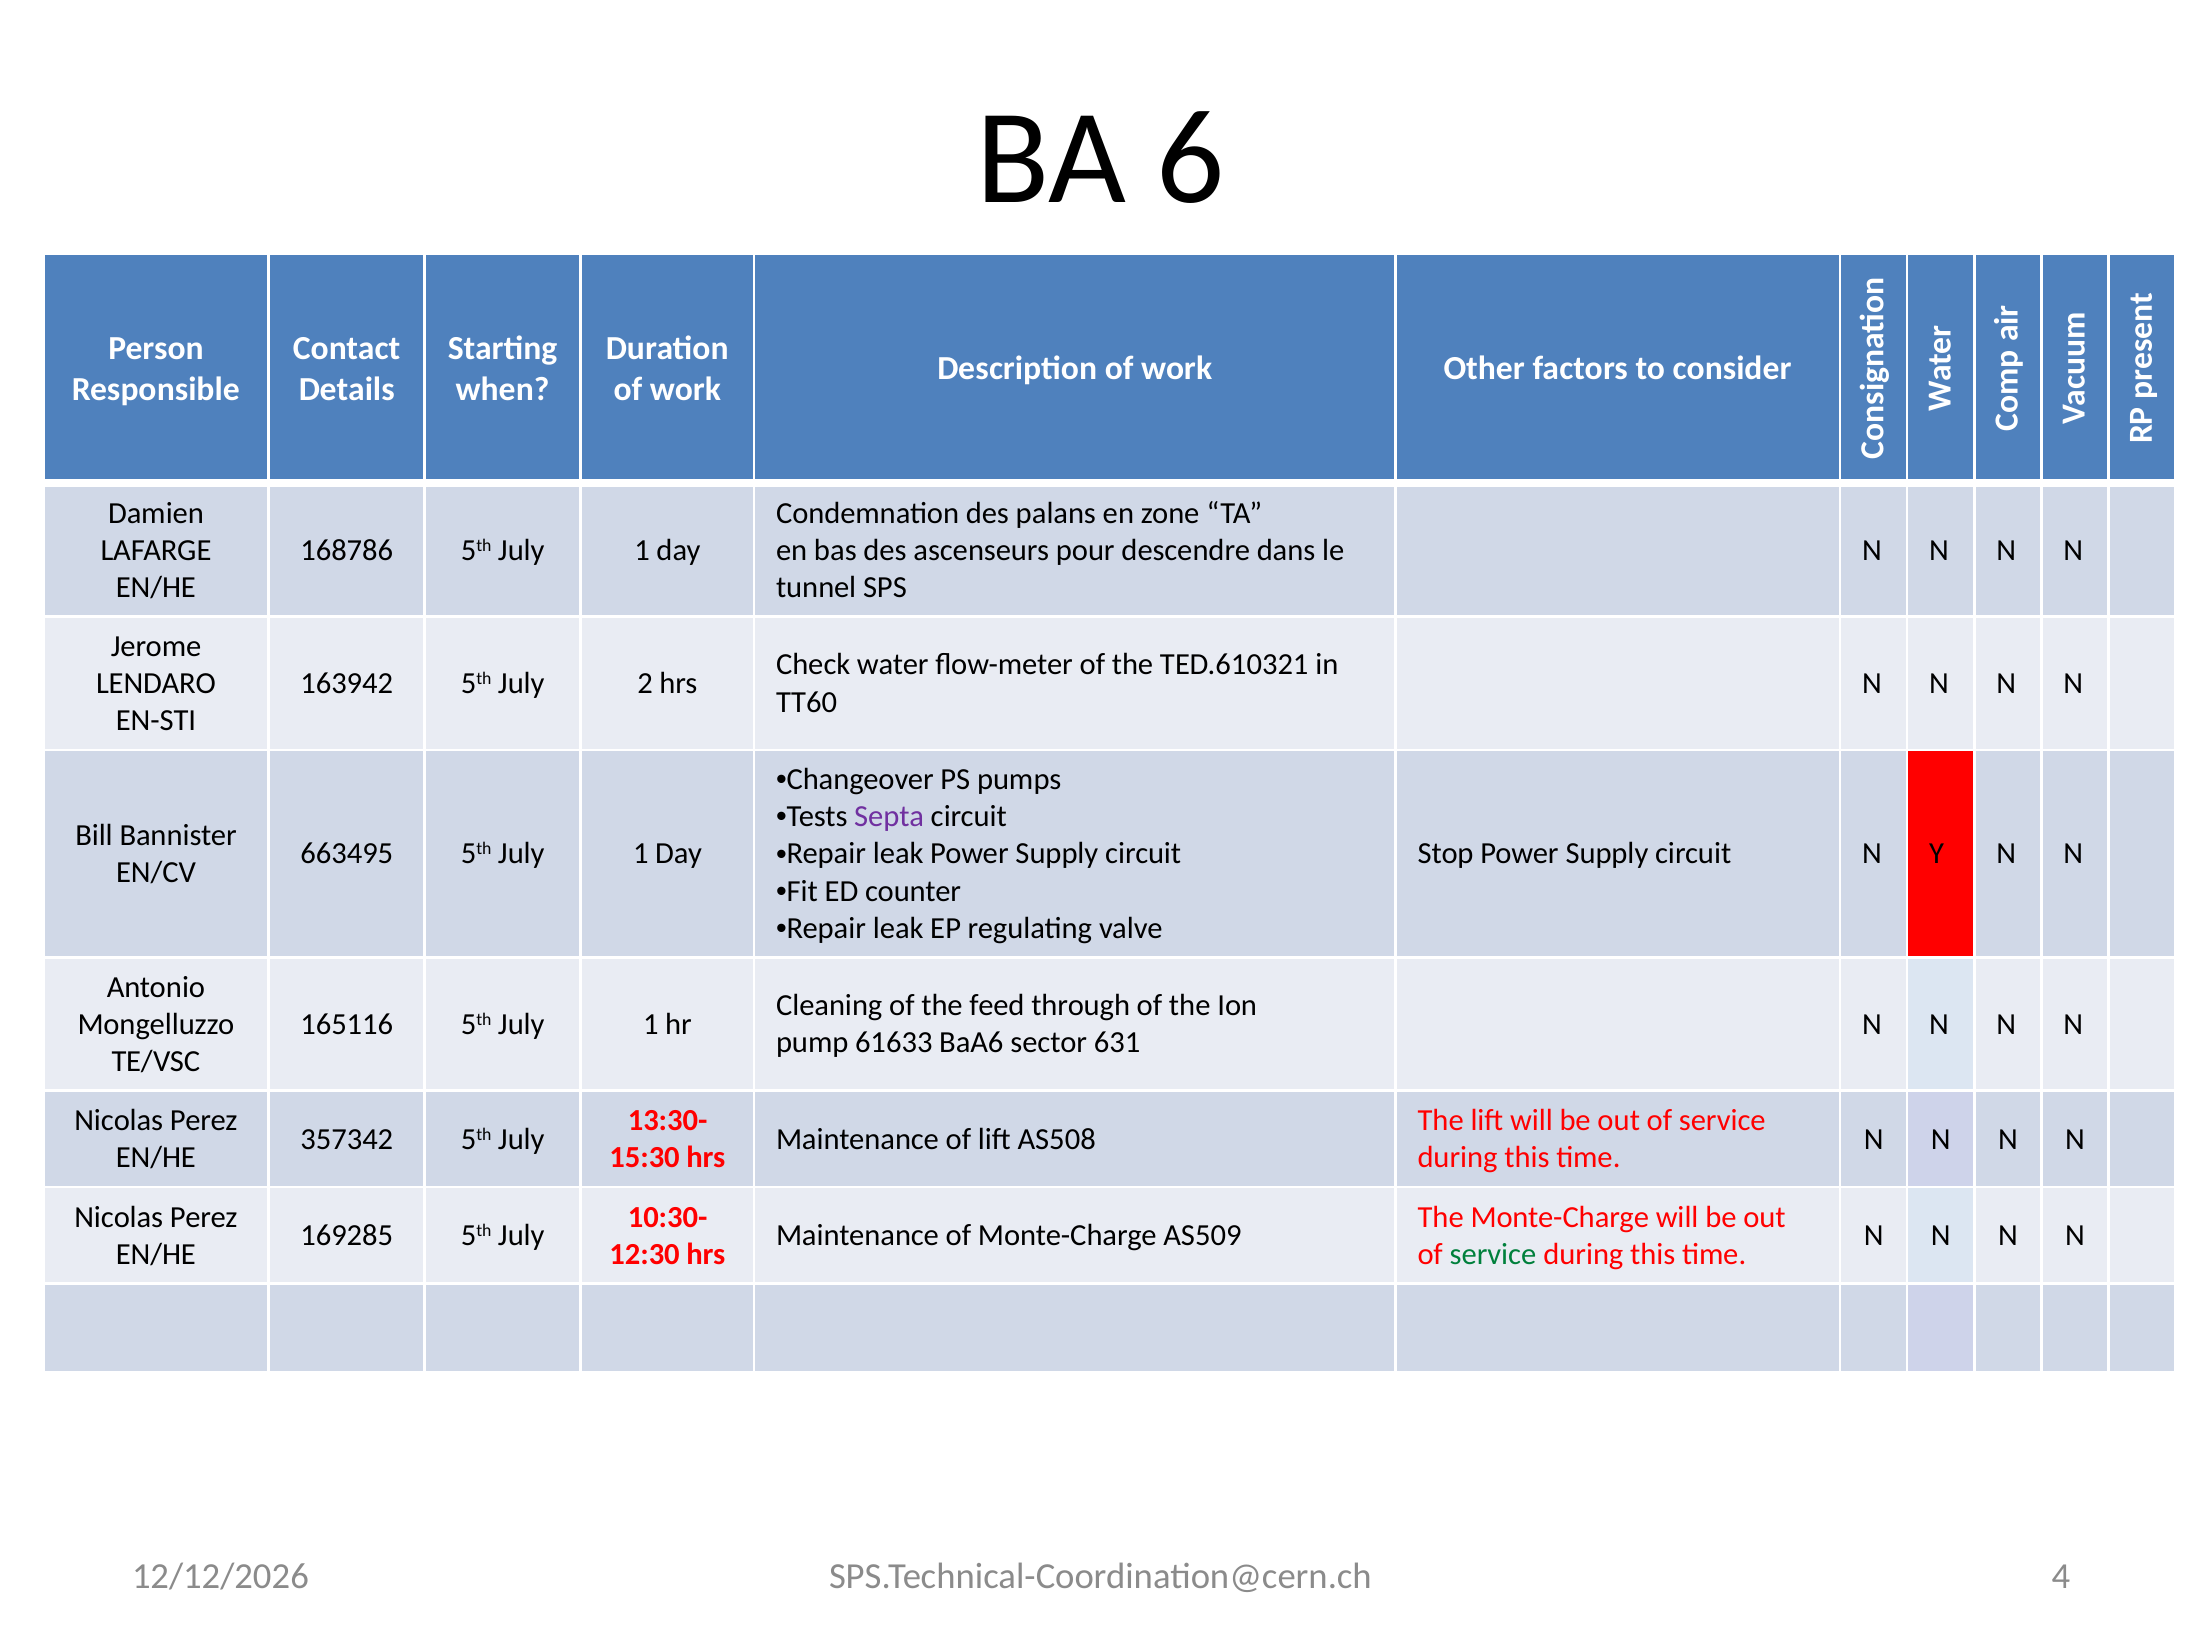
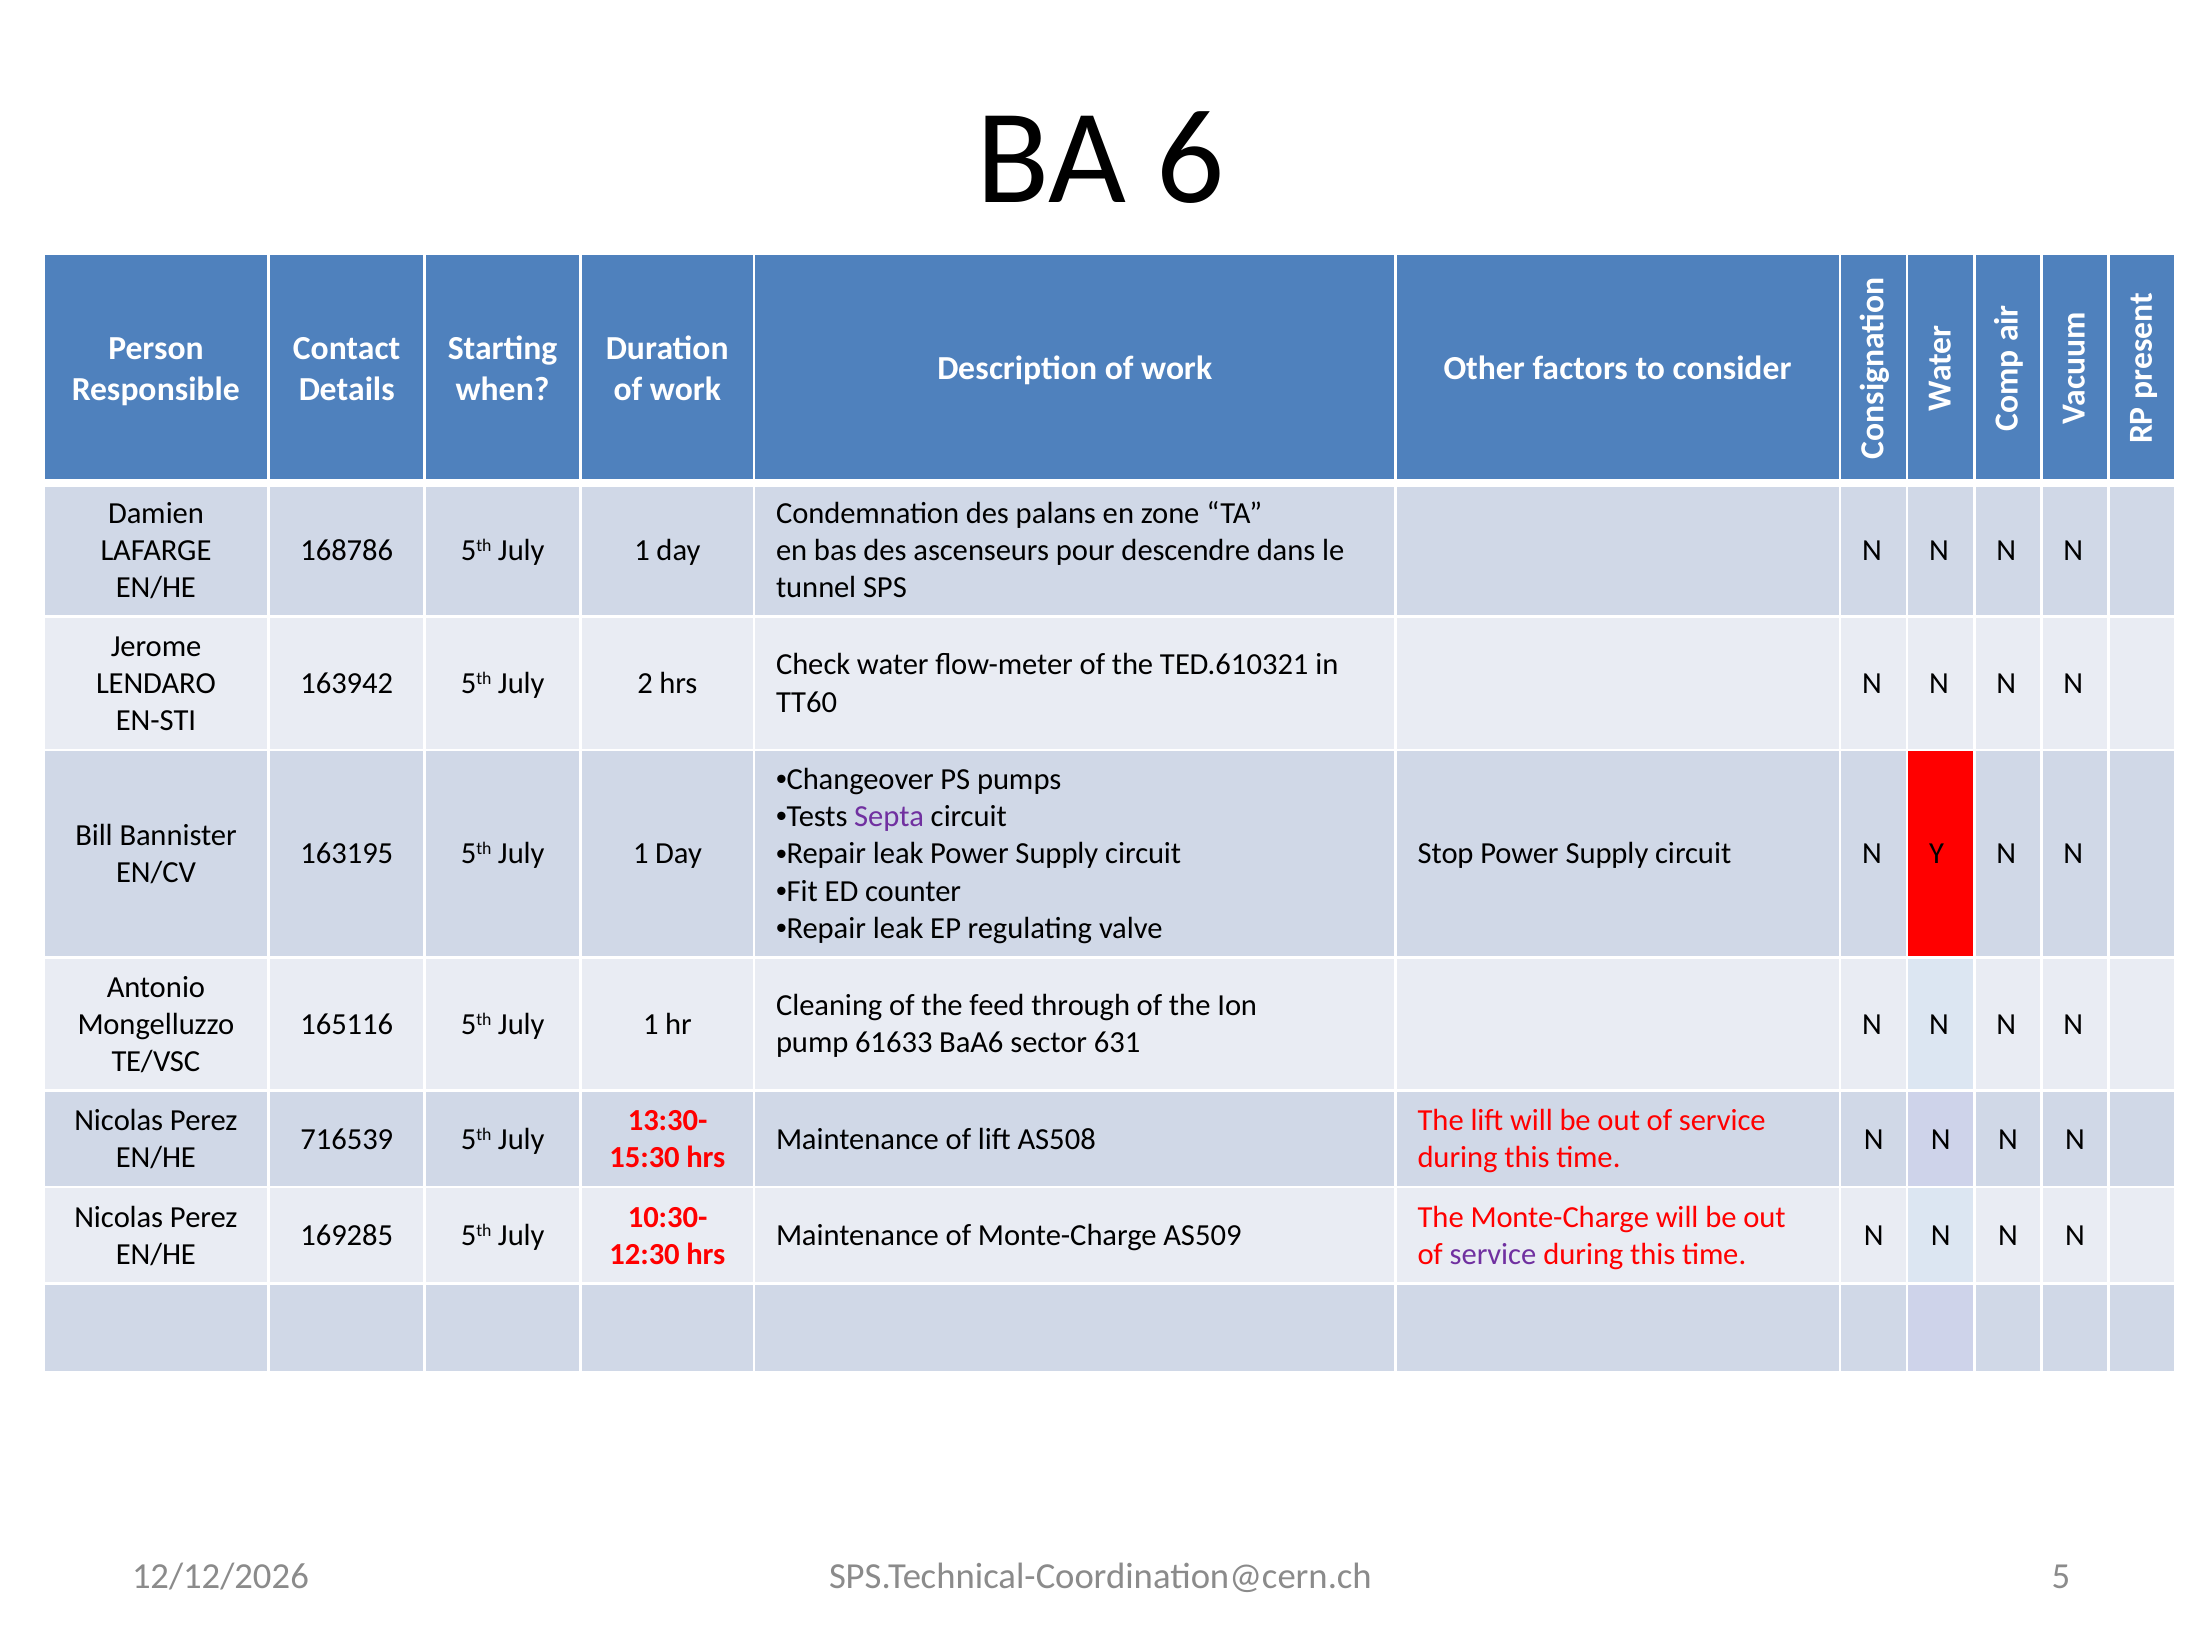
663495: 663495 -> 163195
357342: 357342 -> 716539
service at (1493, 1254) colour: green -> purple
4: 4 -> 5
